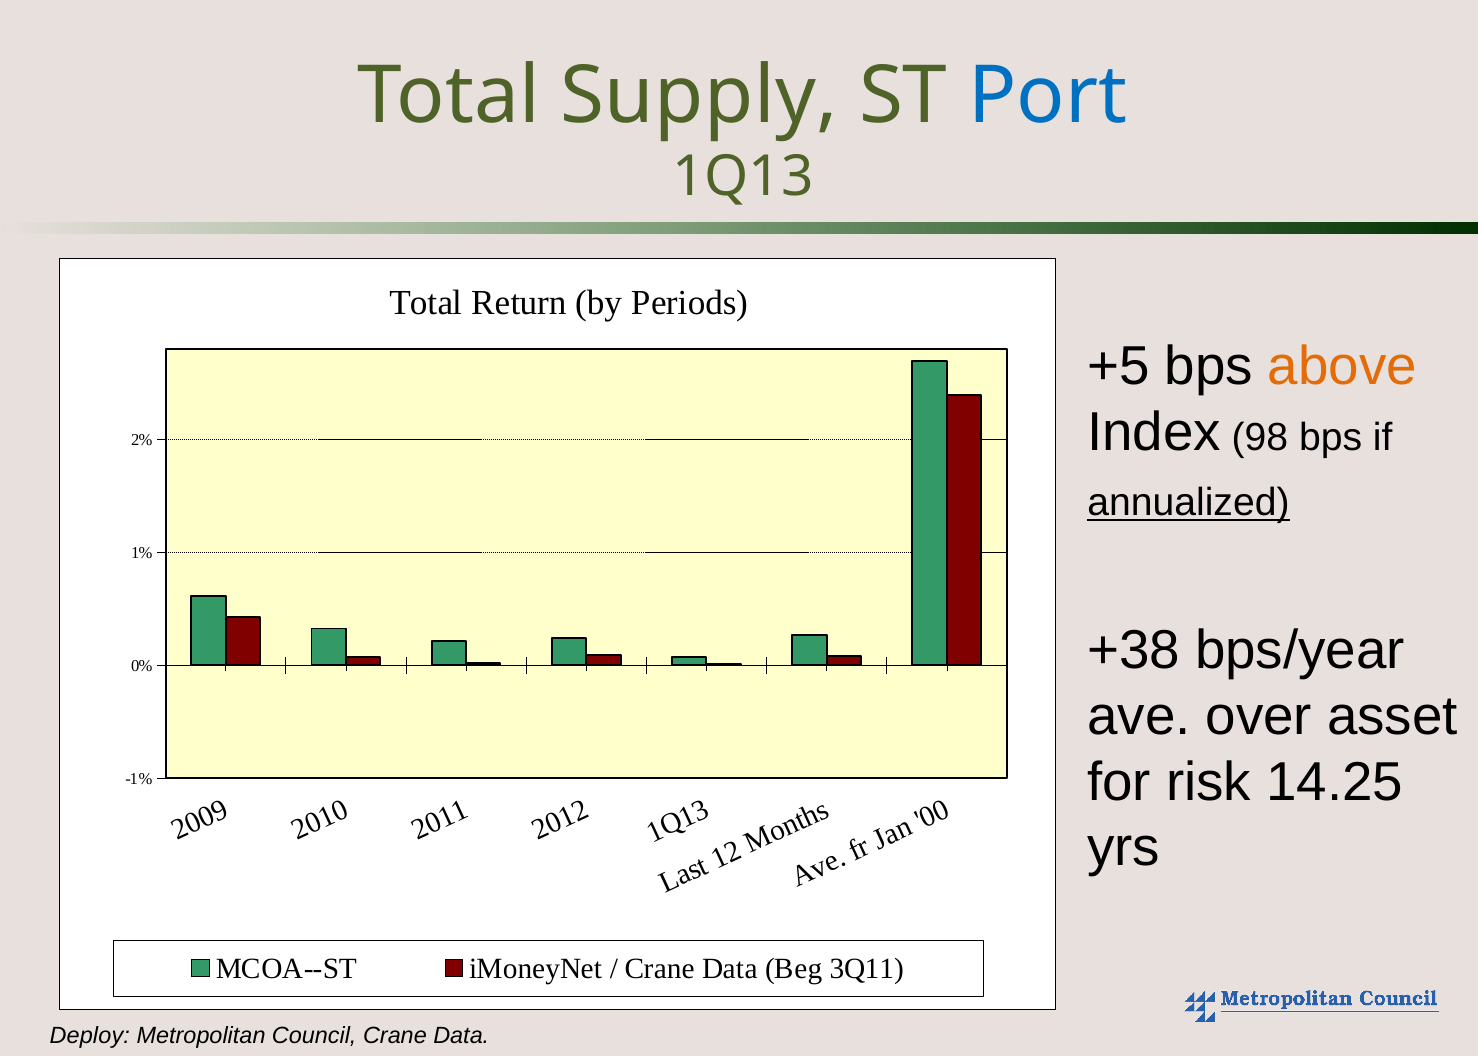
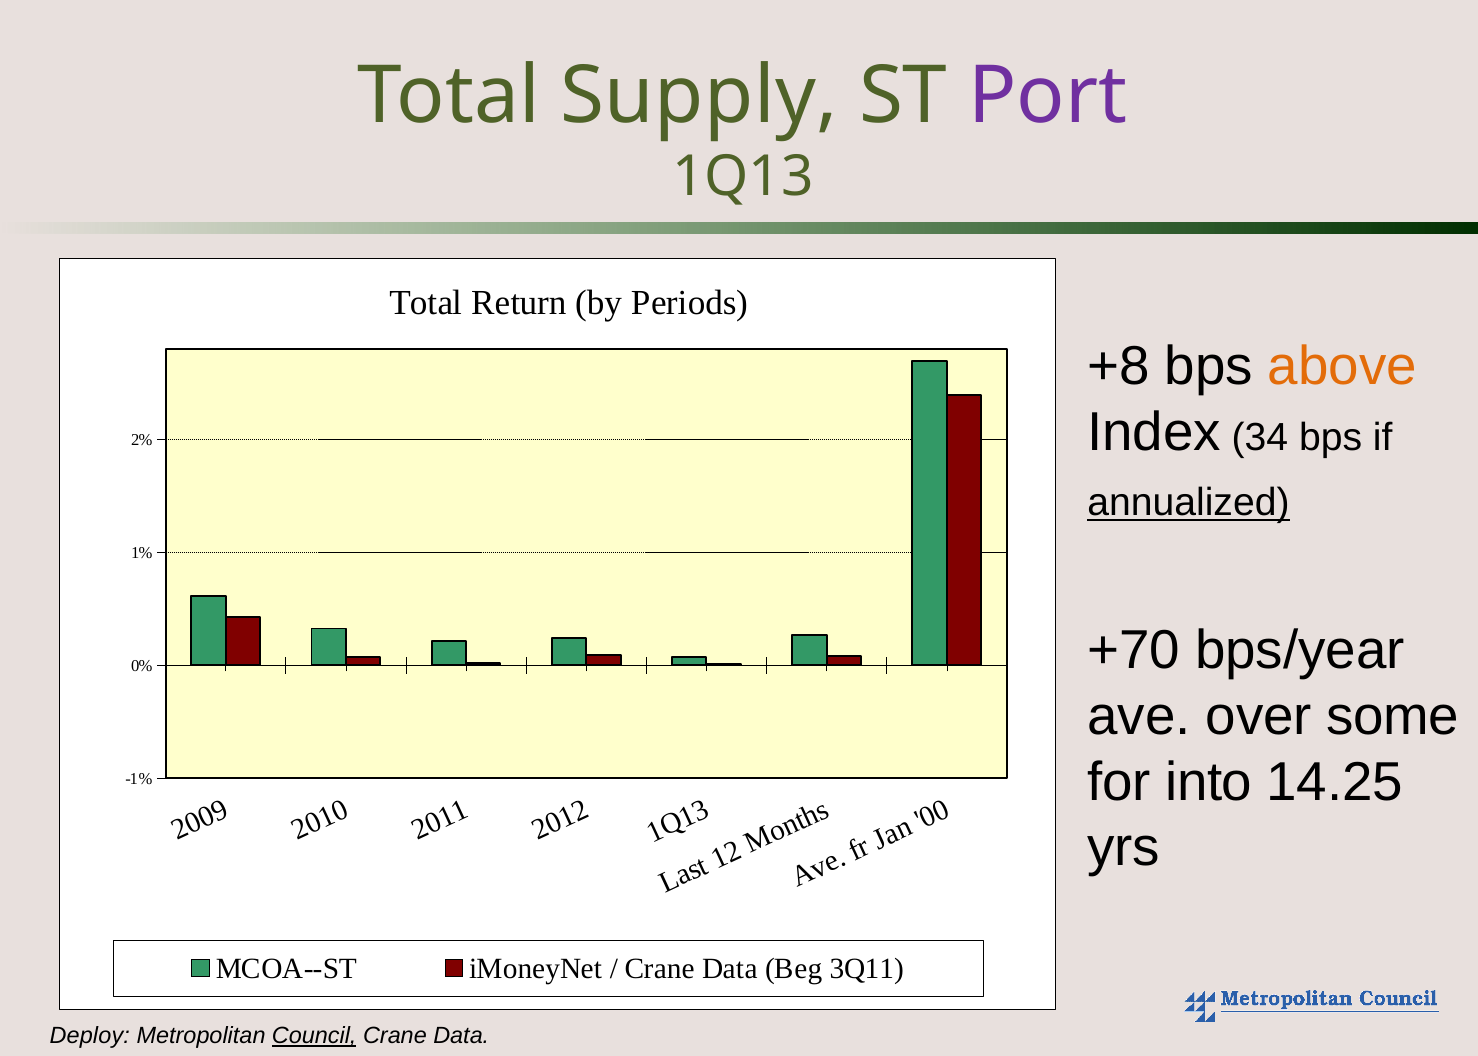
Port colour: blue -> purple
+5: +5 -> +8
98: 98 -> 34
+38: +38 -> +70
asset: asset -> some
risk: risk -> into
Council underline: none -> present
